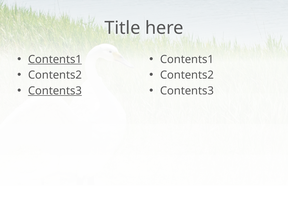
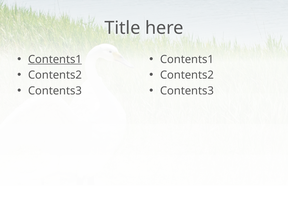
Contents3 at (55, 91) underline: present -> none
